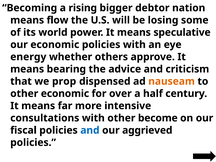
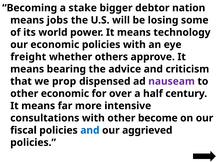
rising: rising -> stake
flow: flow -> jobs
speculative: speculative -> technology
energy: energy -> freight
nauseam colour: orange -> purple
